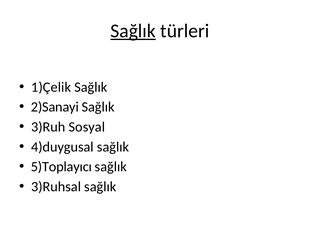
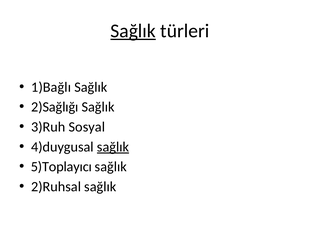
1)Çelik: 1)Çelik -> 1)Bağlı
2)Sanayi: 2)Sanayi -> 2)Sağlığı
sağlık at (113, 147) underline: none -> present
3)Ruhsal: 3)Ruhsal -> 2)Ruhsal
